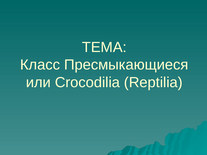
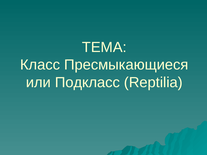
Crocodilia: Crocodilia -> Подкласс
